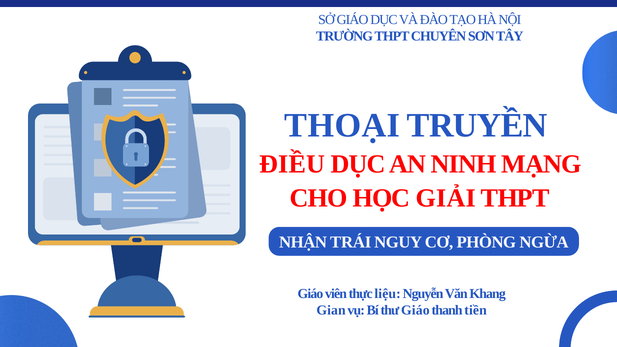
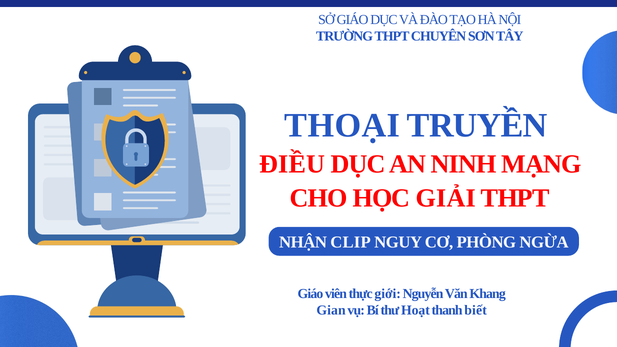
TRÁI: TRÁI -> CLIP
liệu: liệu -> giới
thư Giáo: Giáo -> Hoạt
tiền: tiền -> biết
